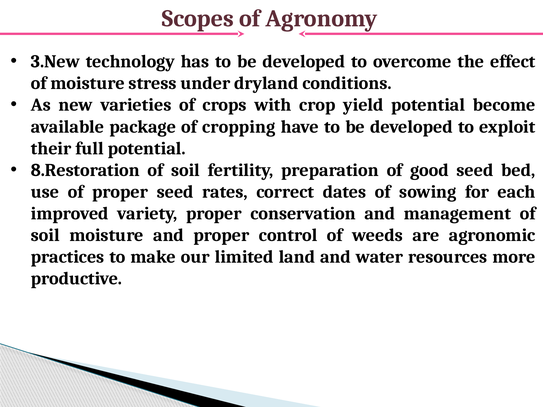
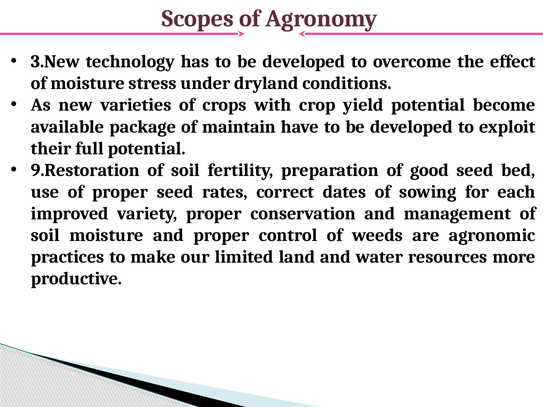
cropping: cropping -> maintain
8.Restoration: 8.Restoration -> 9.Restoration
